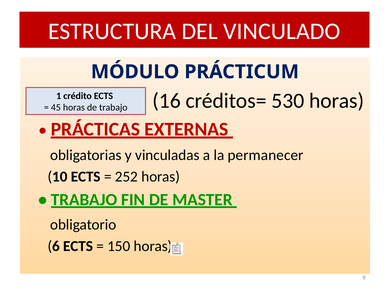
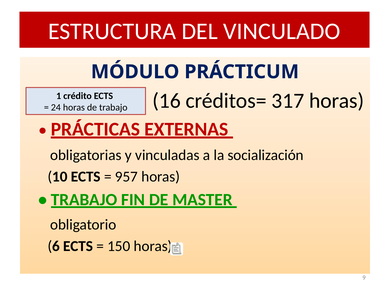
530: 530 -> 317
45: 45 -> 24
permanecer: permanecer -> socialización
252: 252 -> 957
